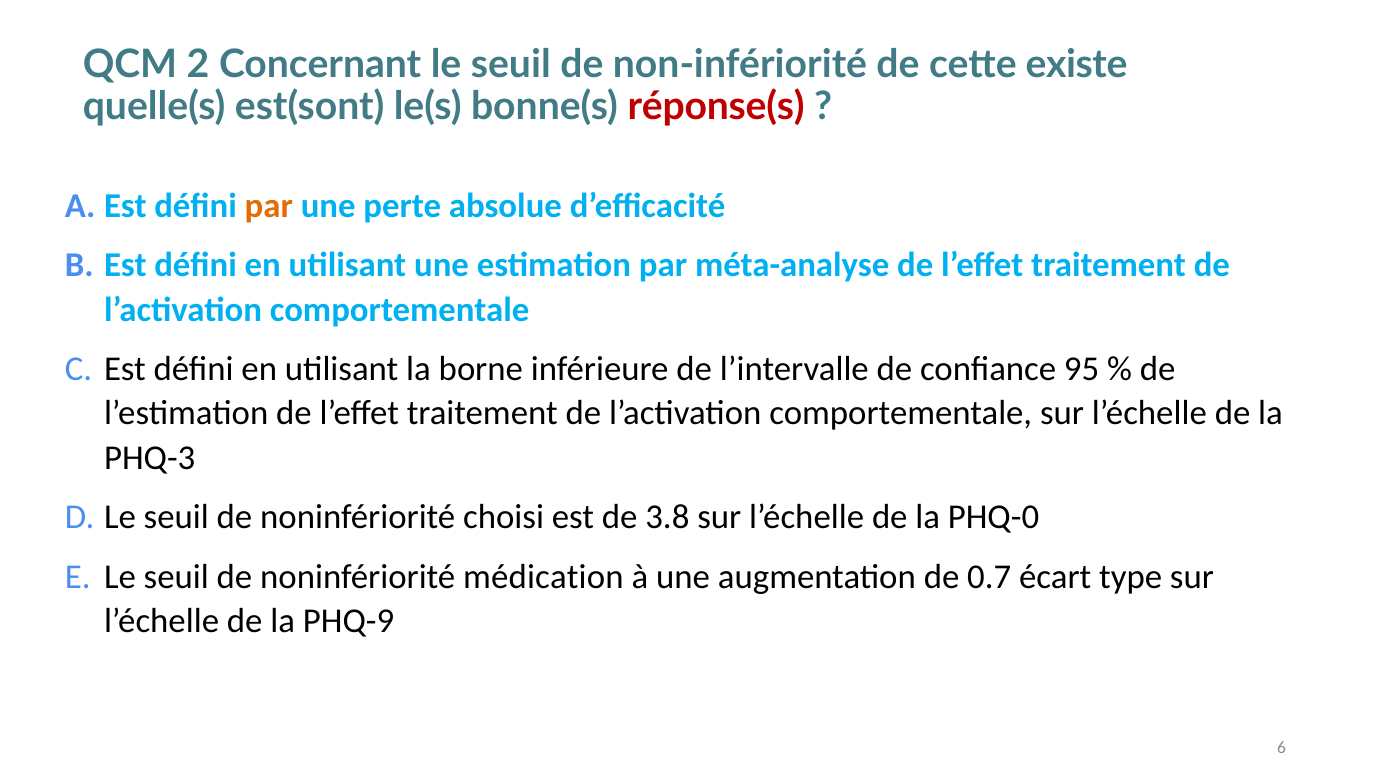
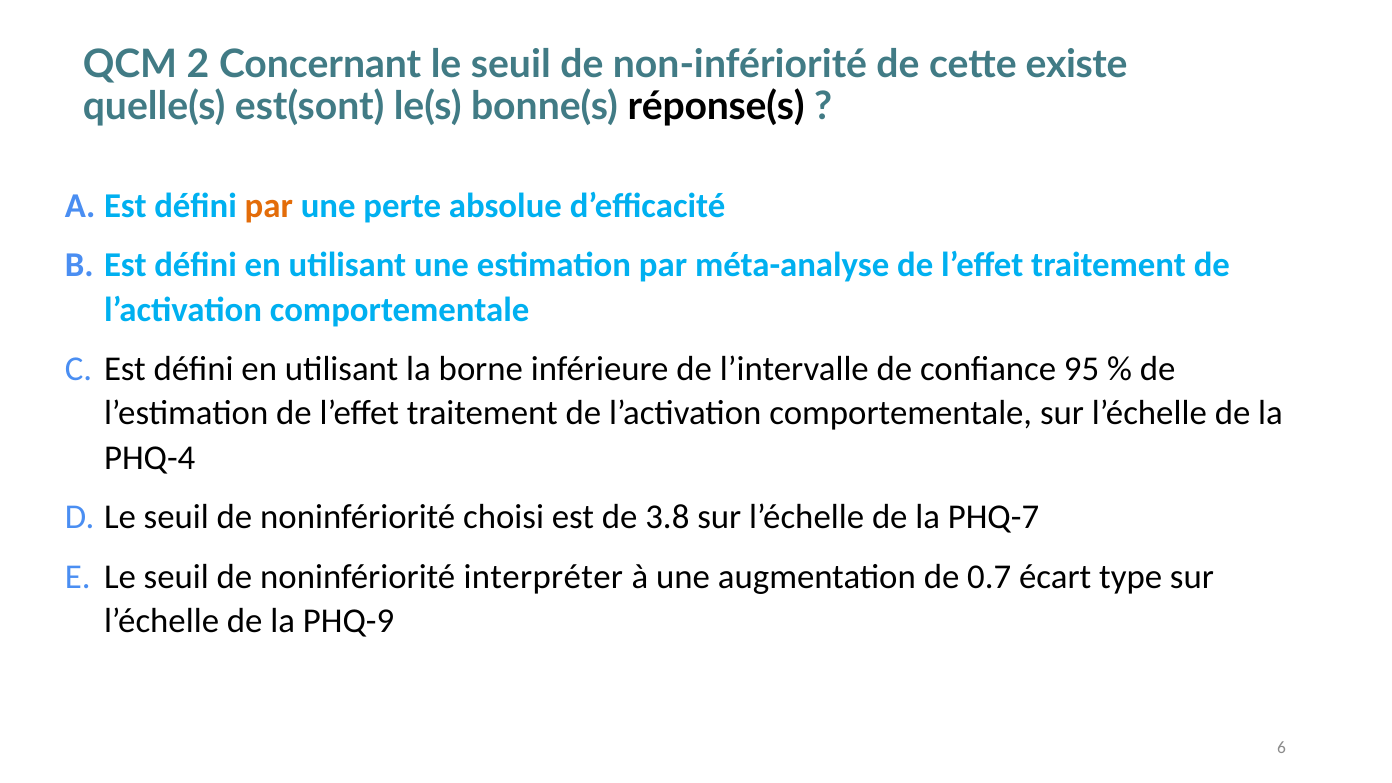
réponse(s colour: red -> black
PHQ-3: PHQ-3 -> PHQ-4
PHQ-0: PHQ-0 -> PHQ-7
médication: médication -> interpréter
